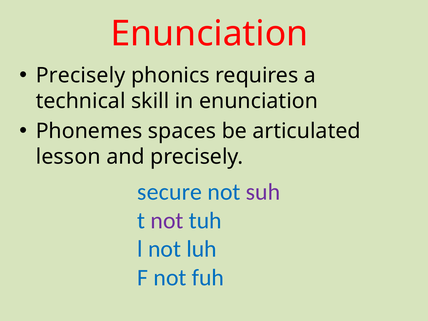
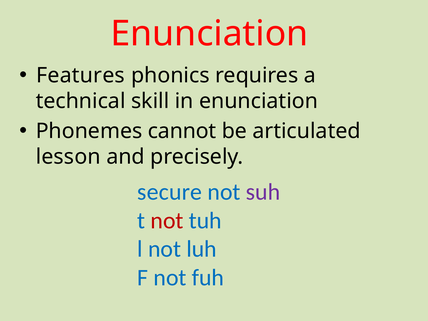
Precisely at (81, 75): Precisely -> Features
spaces: spaces -> cannot
not at (167, 221) colour: purple -> red
